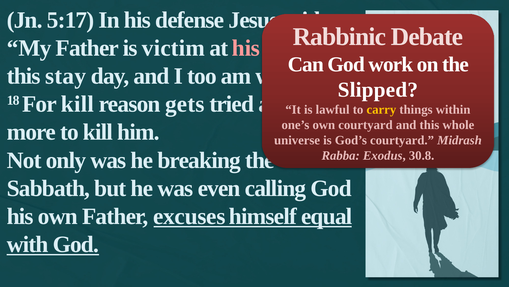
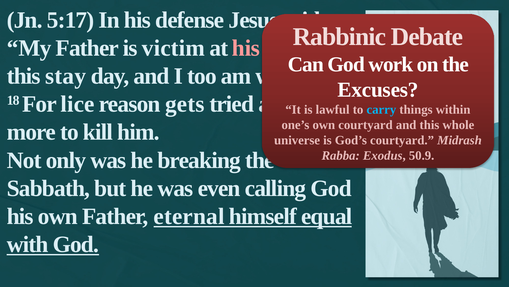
Slipped: Slipped -> Excuses
For kill: kill -> lice
carry colour: yellow -> light blue
30.8: 30.8 -> 50.9
excuses: excuses -> eternal
